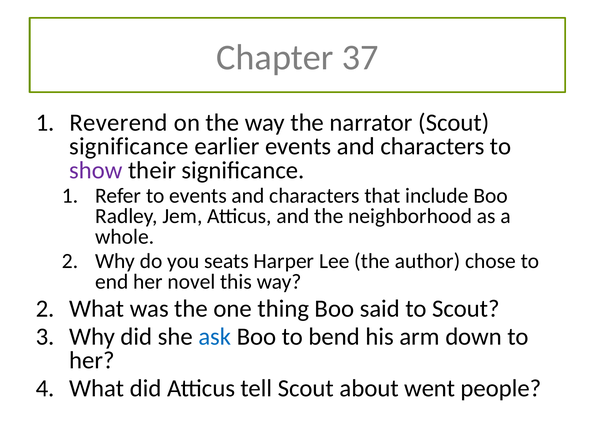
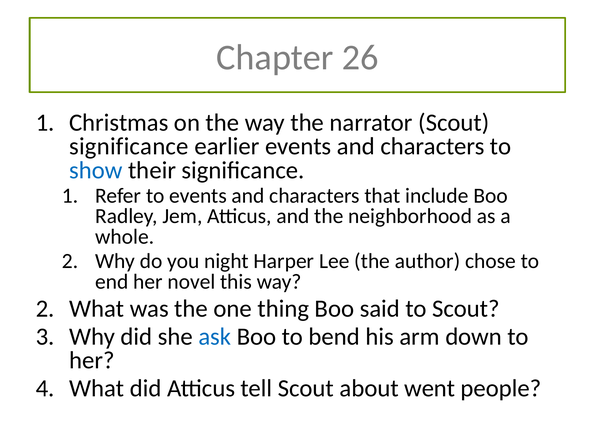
37: 37 -> 26
Reverend: Reverend -> Christmas
show colour: purple -> blue
seats: seats -> night
